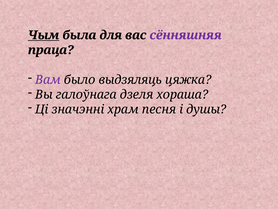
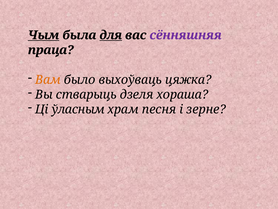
для underline: none -> present
Вам colour: purple -> orange
выдзяляць: выдзяляць -> выхоўваць
галоўнага: галоўнага -> стварыць
значэнні: значэнні -> ўласным
душы: душы -> зерне
